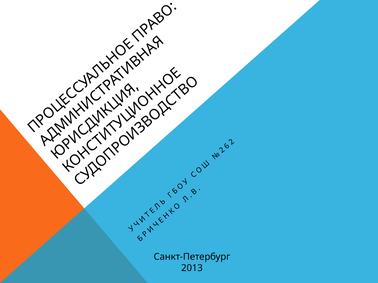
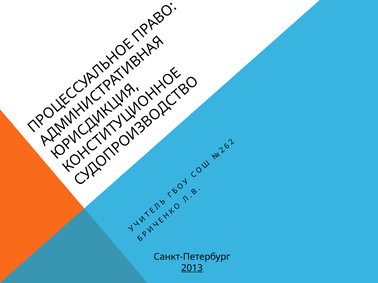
2013 underline: none -> present
